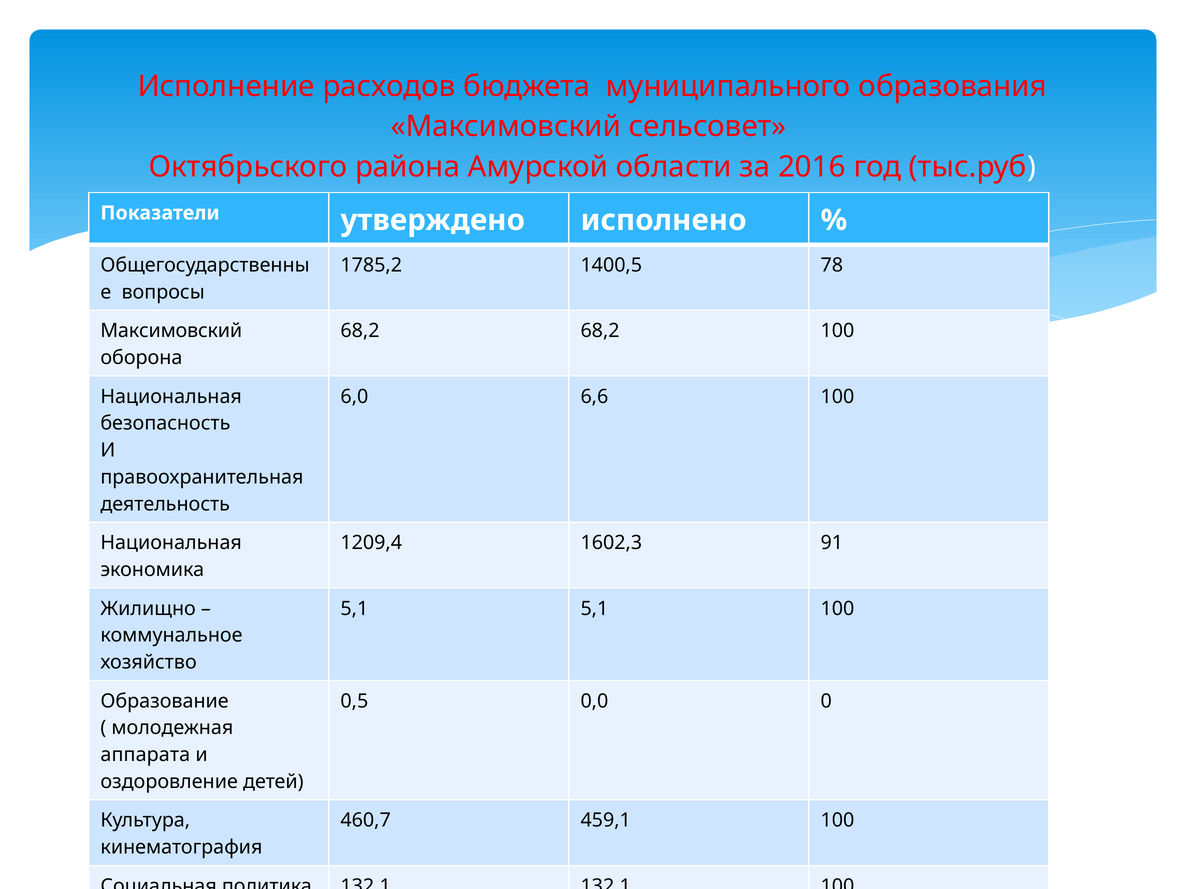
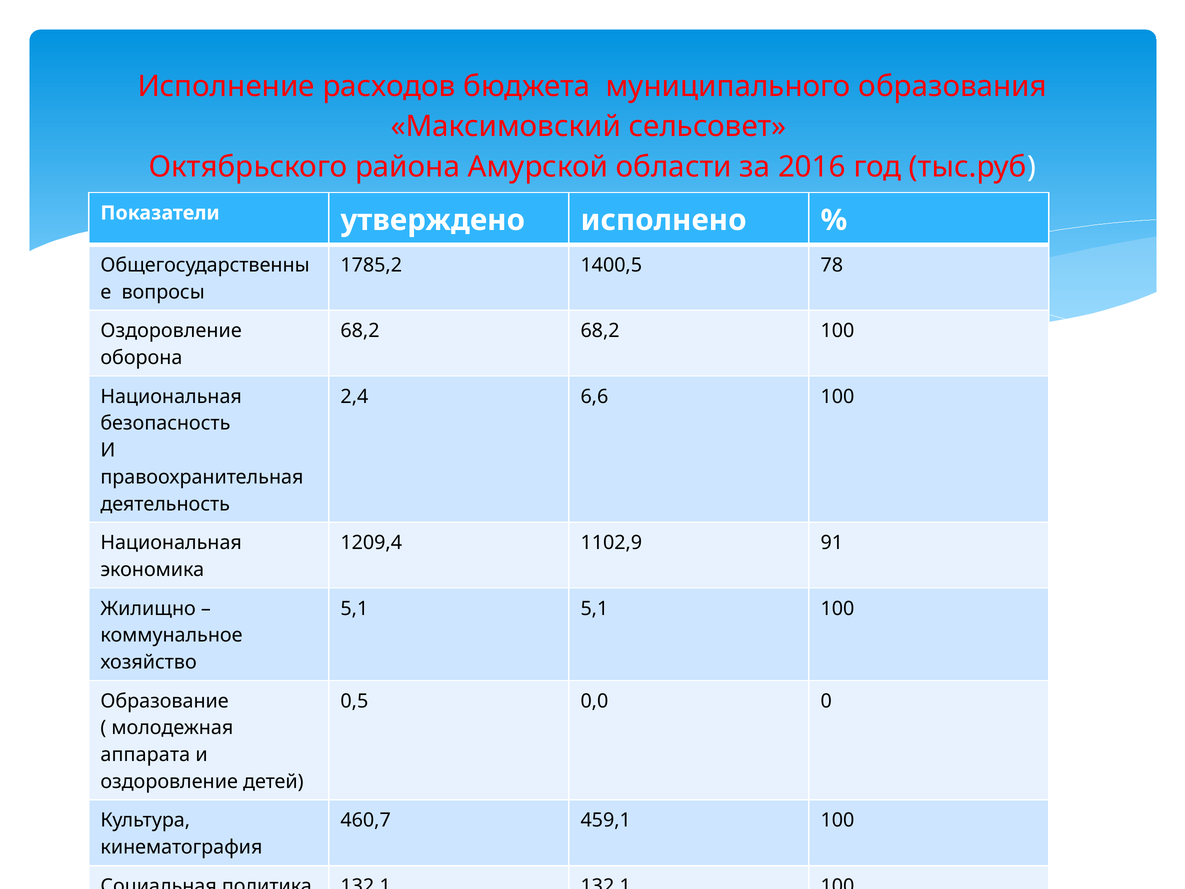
Максимовский at (171, 331): Максимовский -> Оздоровление
6,0: 6,0 -> 2,4
1602,3: 1602,3 -> 1102,9
